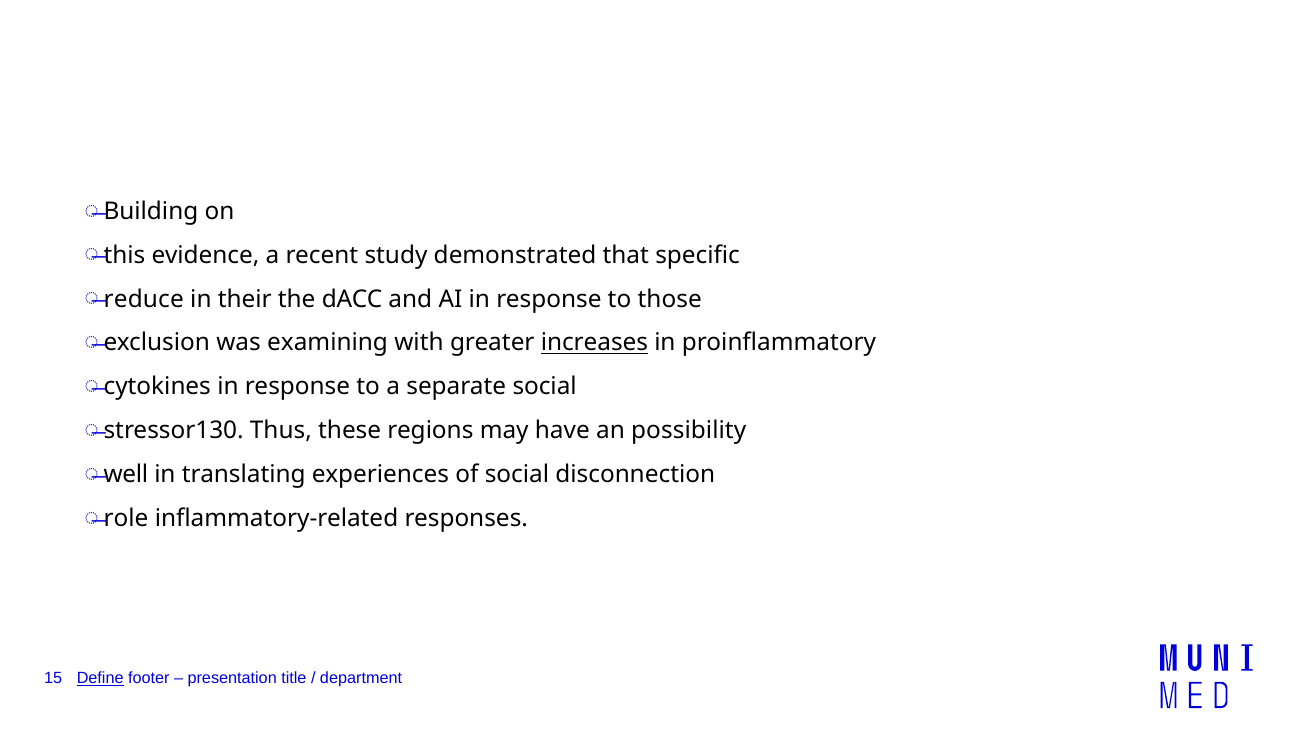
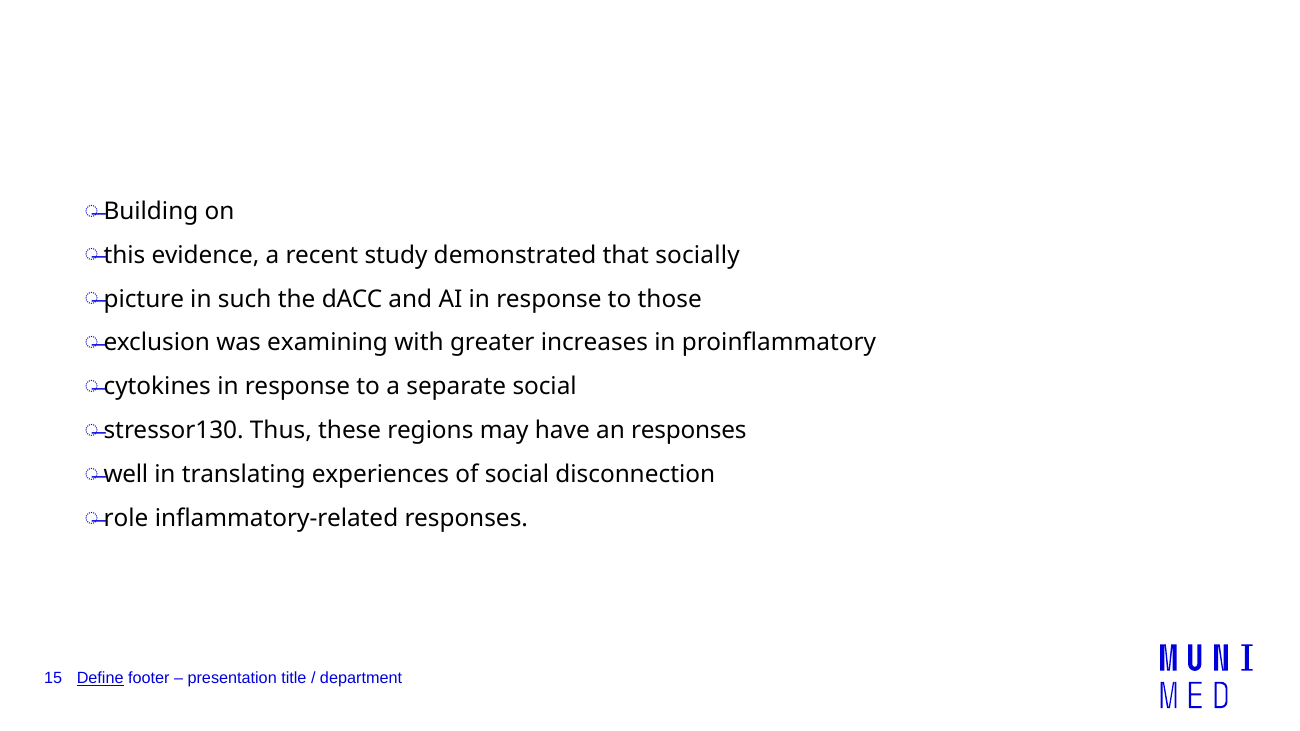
specific: specific -> socially
reduce: reduce -> picture
their: their -> such
increases underline: present -> none
an possibility: possibility -> responses
